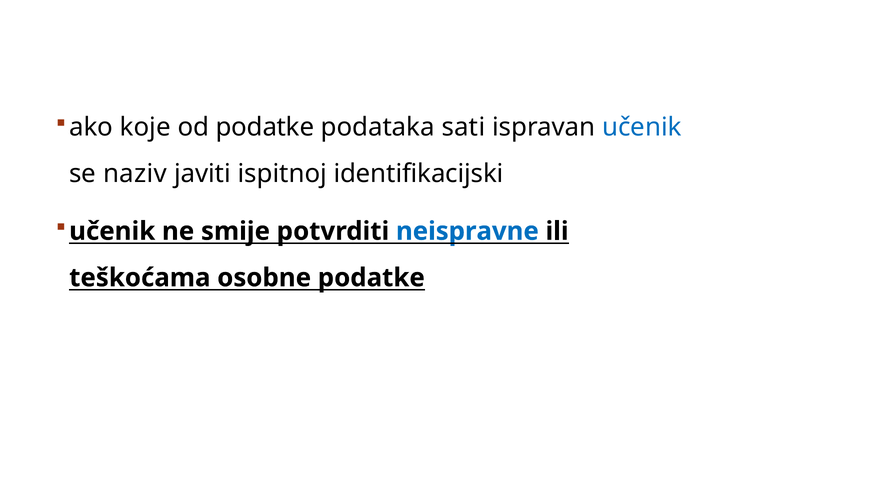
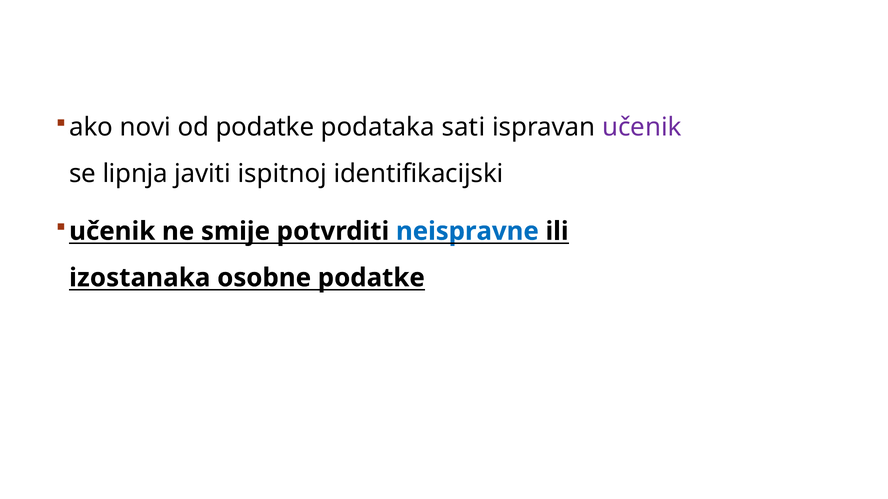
koje: koje -> novi
učenik at (642, 127) colour: blue -> purple
naziv: naziv -> lipnja
teškoćama: teškoćama -> izostanaka
